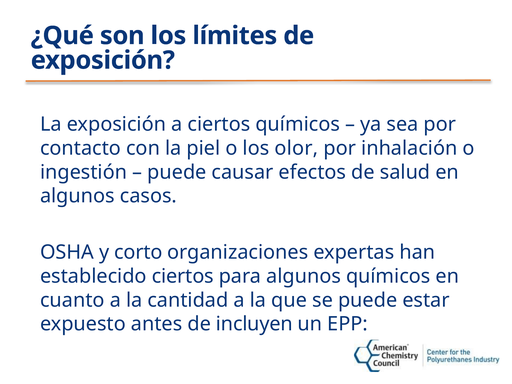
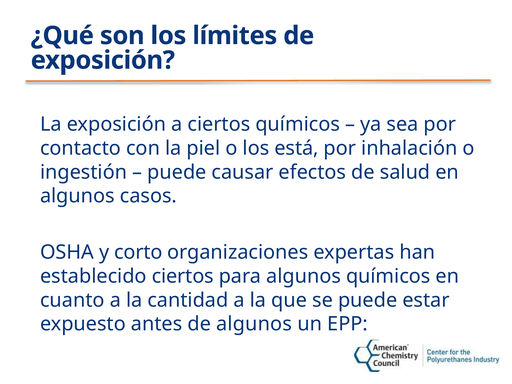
olor: olor -> está
de incluyen: incluyen -> algunos
